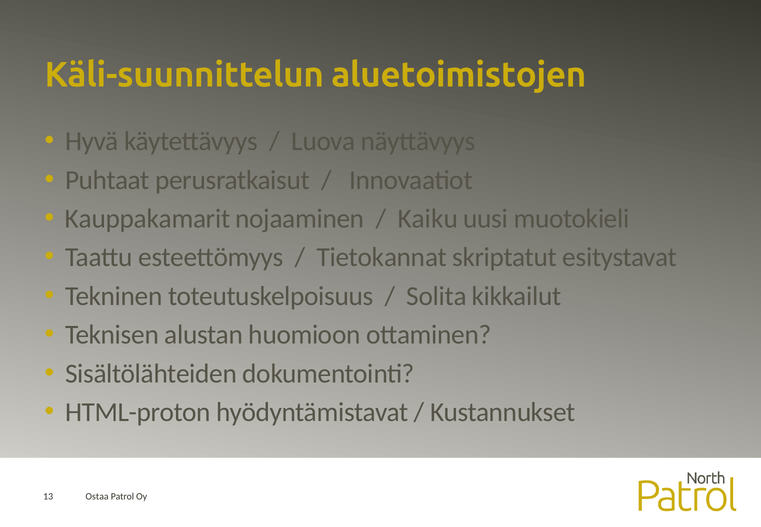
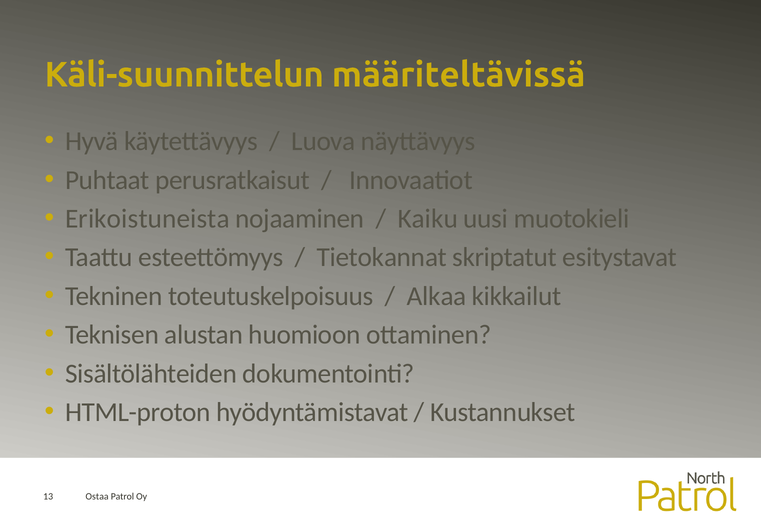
aluetoimistojen: aluetoimistojen -> määriteltävissä
Kauppakamarit: Kauppakamarit -> Erikoistuneista
Solita: Solita -> Alkaa
